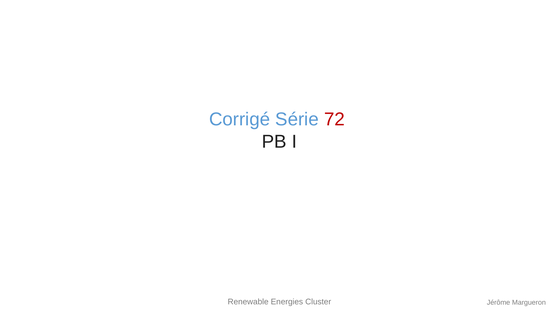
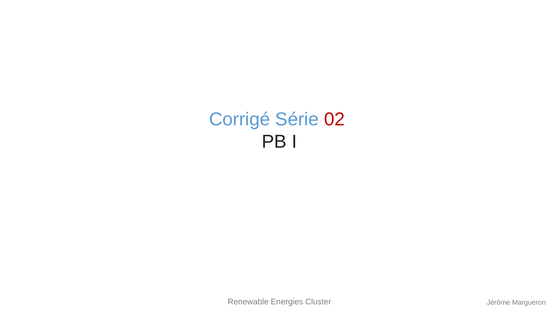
72: 72 -> 02
